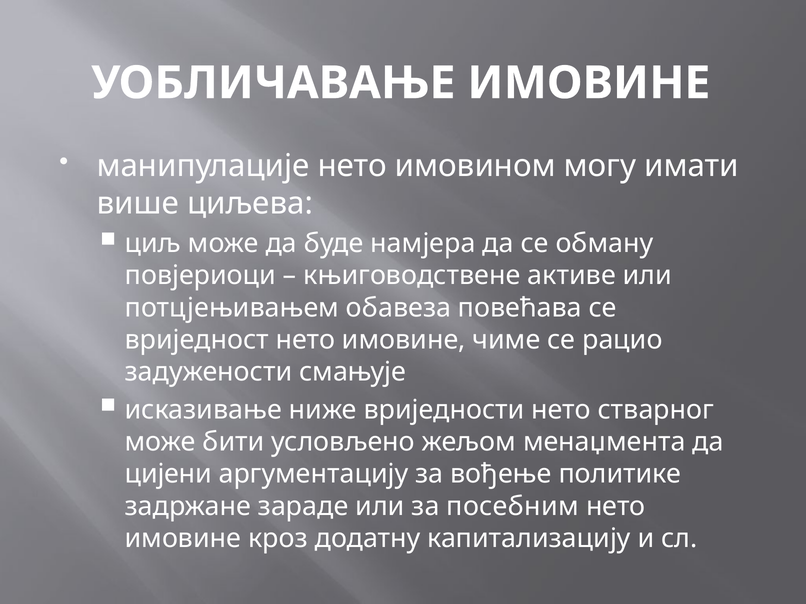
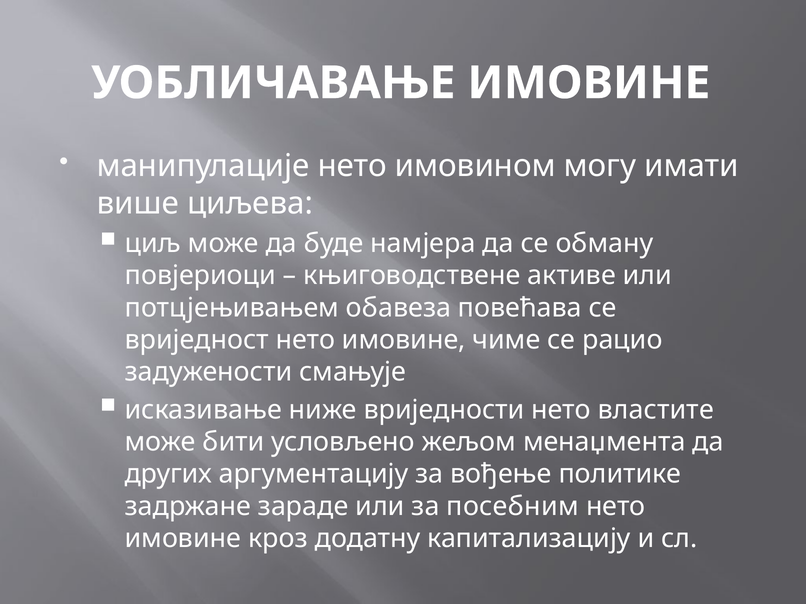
стварног: стварног -> властите
цијени: цијени -> других
